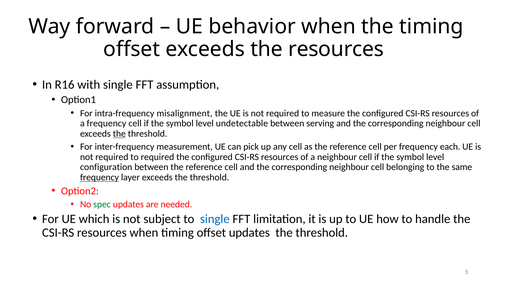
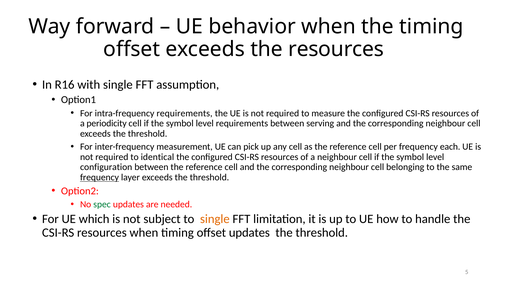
intra-frequency misalignment: misalignment -> requirements
a frequency: frequency -> periodicity
level undetectable: undetectable -> requirements
the at (119, 134) underline: present -> none
to required: required -> identical
single at (215, 219) colour: blue -> orange
